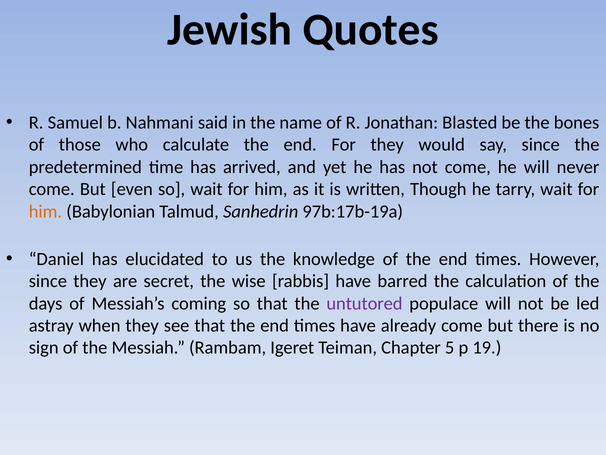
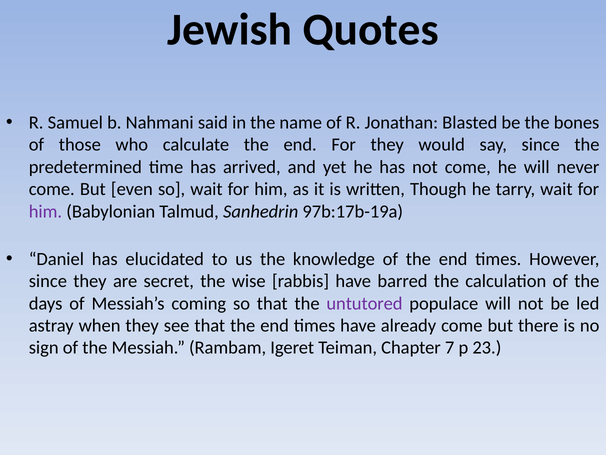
him at (45, 211) colour: orange -> purple
5: 5 -> 7
19: 19 -> 23
